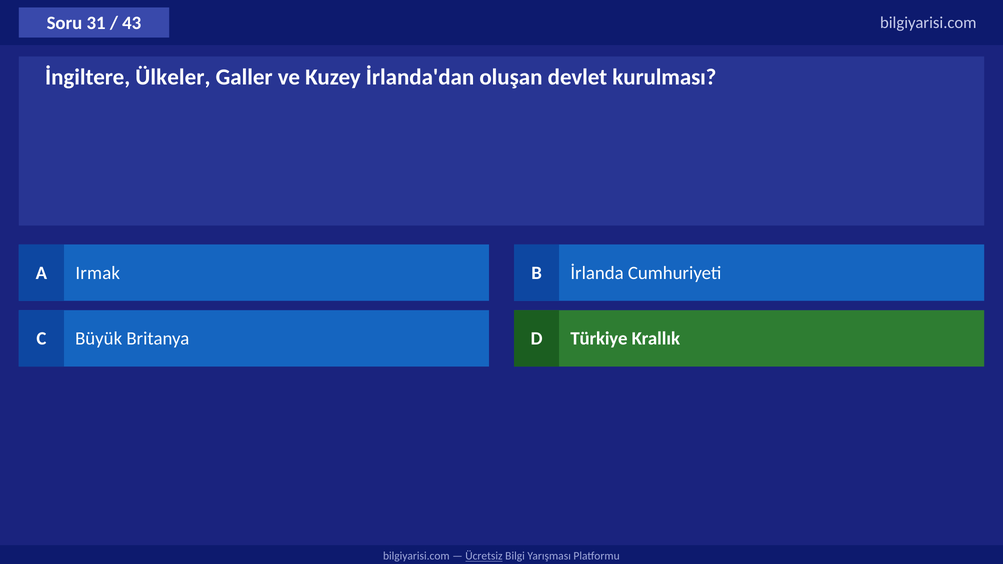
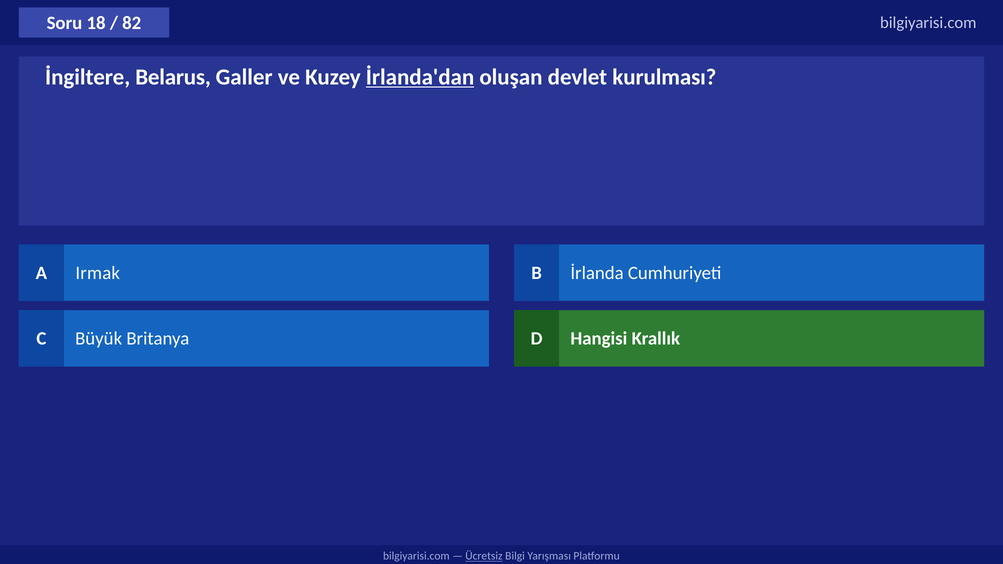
31: 31 -> 18
43: 43 -> 82
Ülkeler: Ülkeler -> Belarus
İrlanda'dan underline: none -> present
Türkiye: Türkiye -> Hangisi
